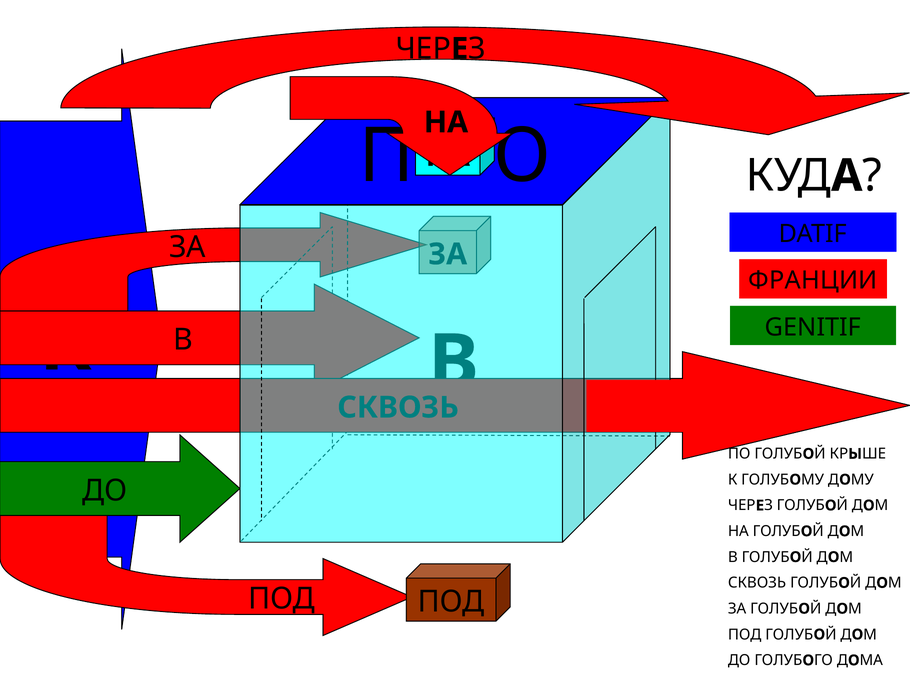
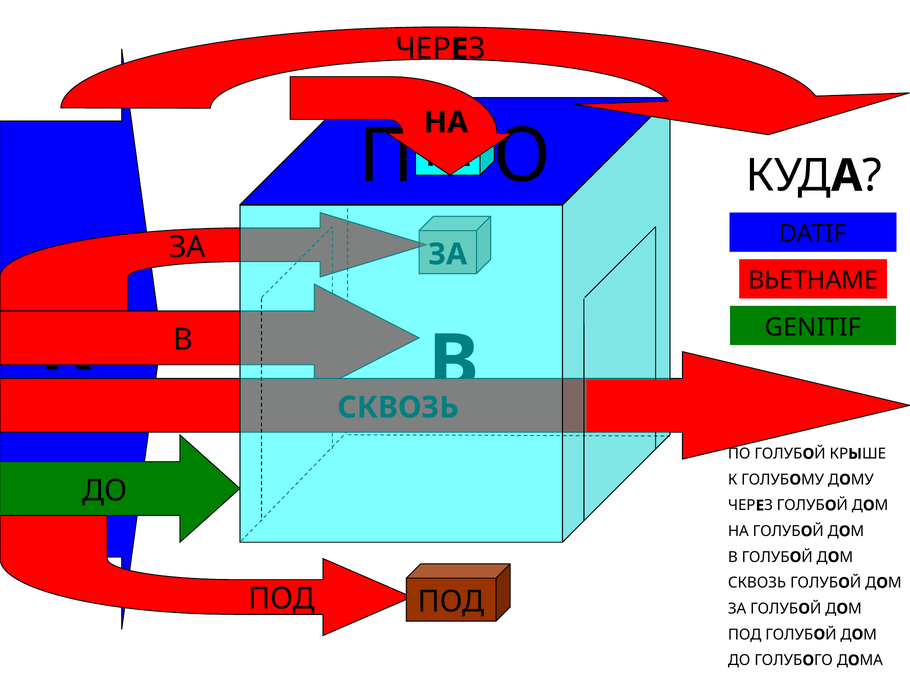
ФРАНЦИИ: ФРАНЦИИ -> ВЬЕТНАМЕ
